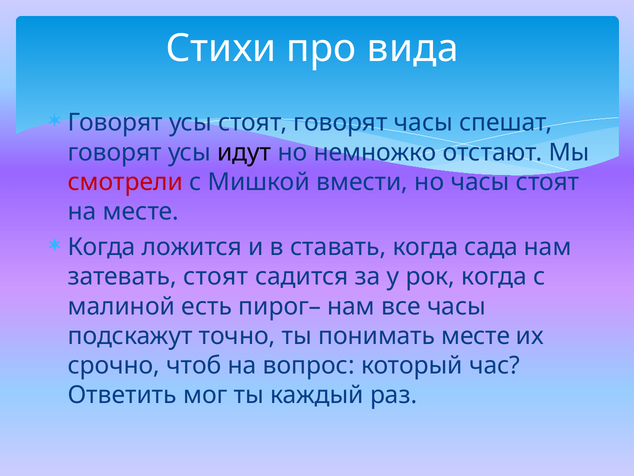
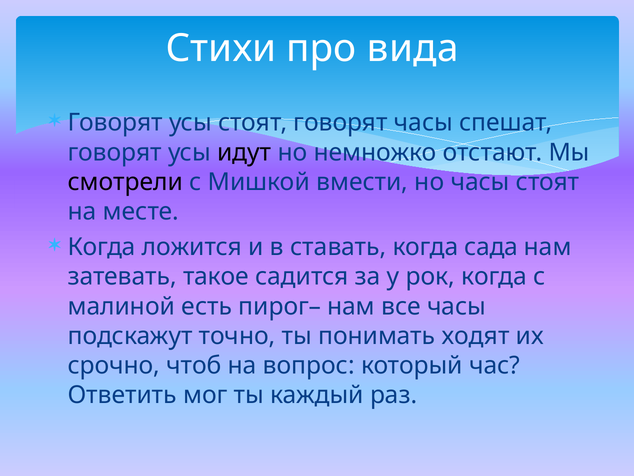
смотрели colour: red -> black
затевать стоят: стоят -> такое
понимать месте: месте -> ходят
